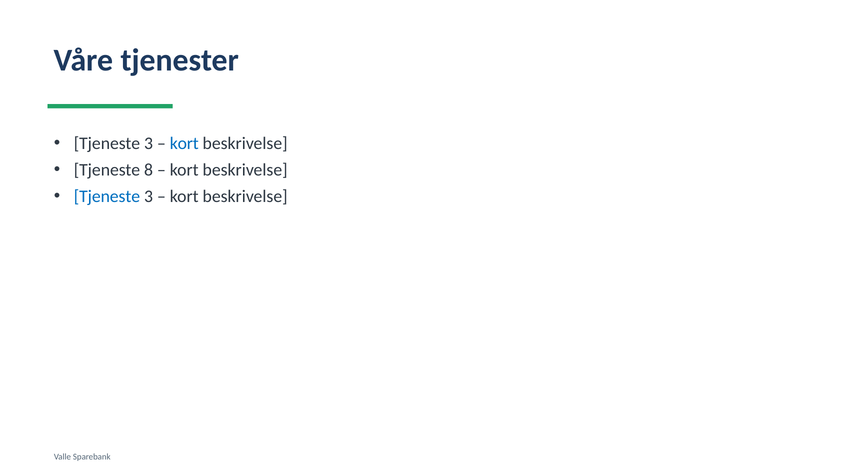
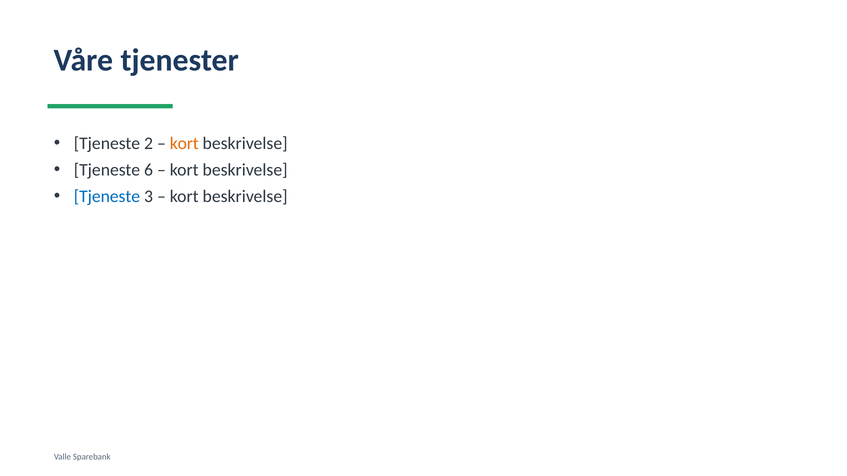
3 at (148, 143): 3 -> 2
kort at (184, 143) colour: blue -> orange
8: 8 -> 6
